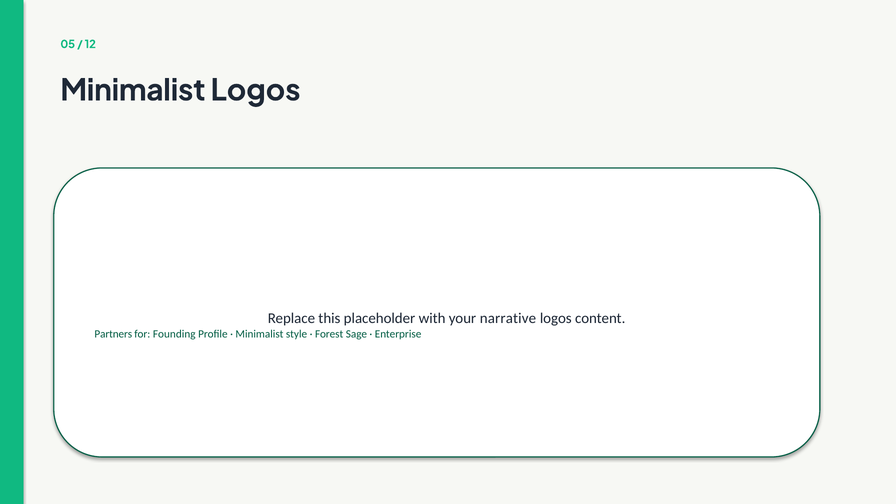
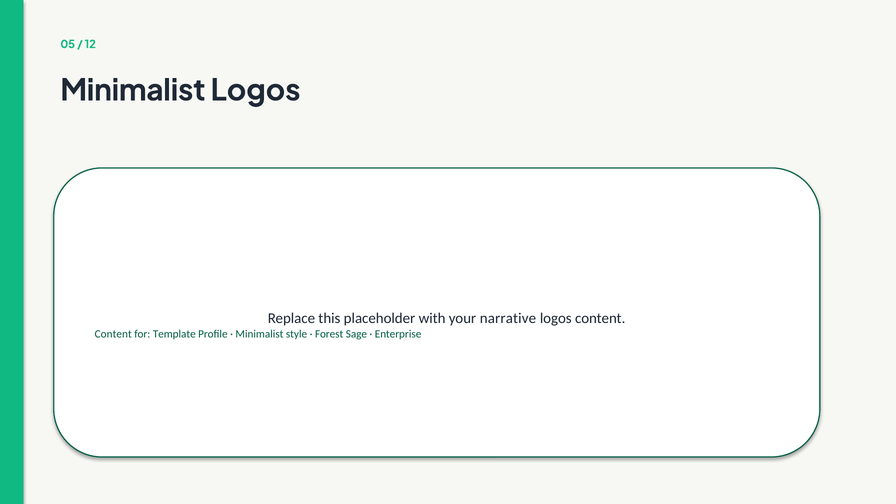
Partners at (113, 334): Partners -> Content
Founding: Founding -> Template
